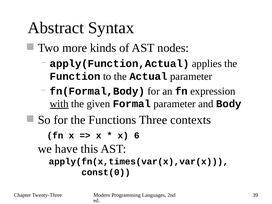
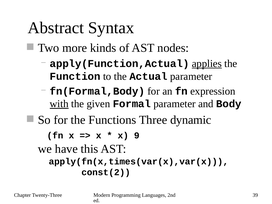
applies underline: none -> present
contexts: contexts -> dynamic
6: 6 -> 9
const(0: const(0 -> const(2
